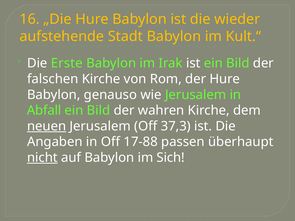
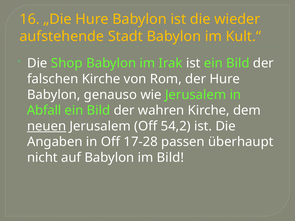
Erste: Erste -> Shop
37,3: 37,3 -> 54,2
17-88: 17-88 -> 17-28
nicht underline: present -> none
im Sich: Sich -> Bild
